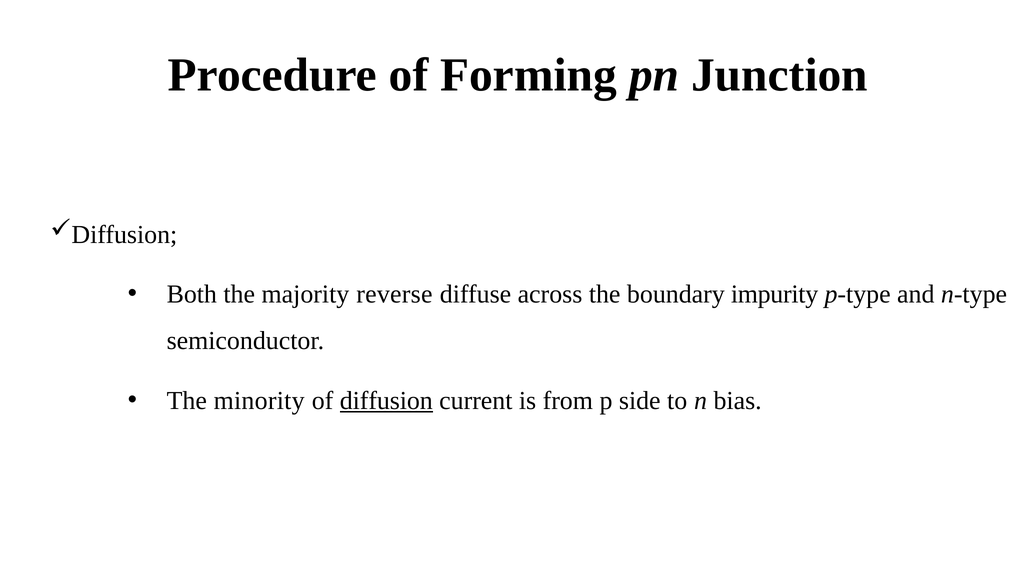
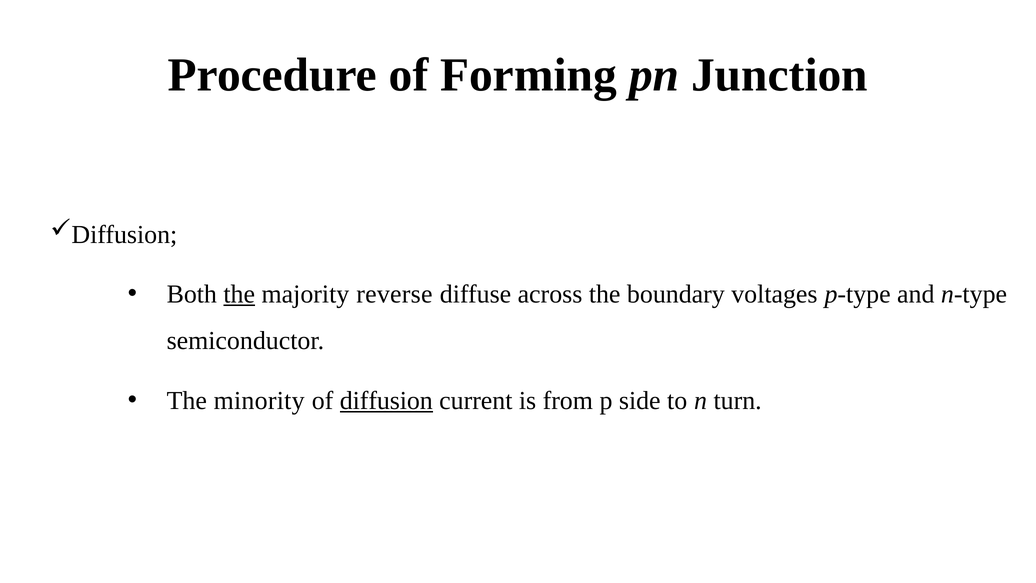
the at (239, 294) underline: none -> present
impurity: impurity -> voltages
bias: bias -> turn
